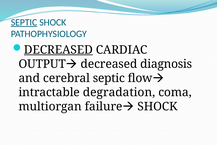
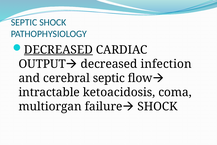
SEPTIC at (24, 22) underline: present -> none
diagnosis: diagnosis -> infection
degradation: degradation -> ketoacidosis
